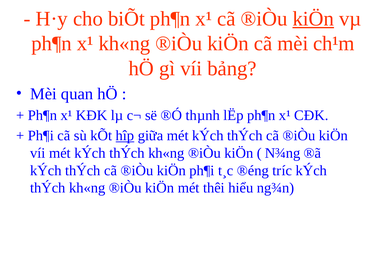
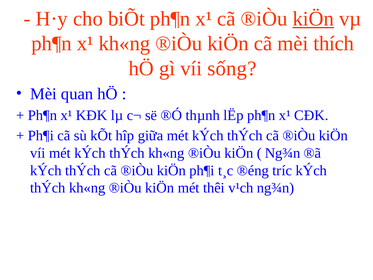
ch¹m: ch¹m -> thích
bảng: bảng -> sống
hîp underline: present -> none
N¾ng at (283, 153): N¾ng -> Ng¾n
hiểu: hiểu -> v¹ch
